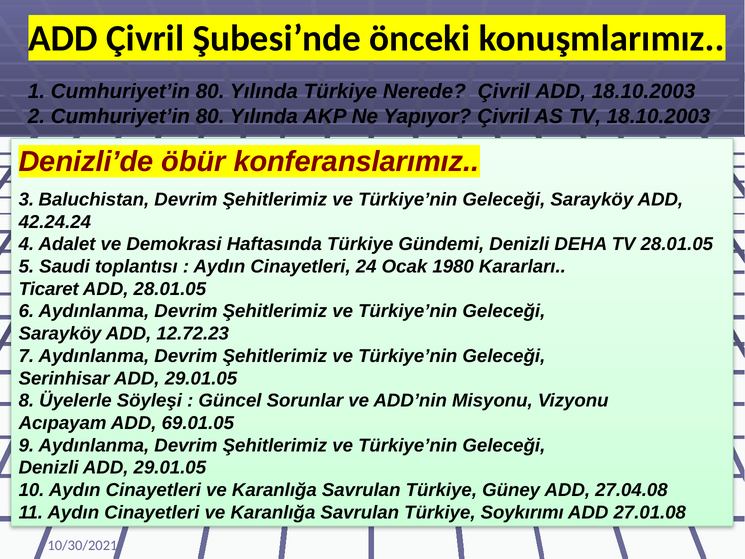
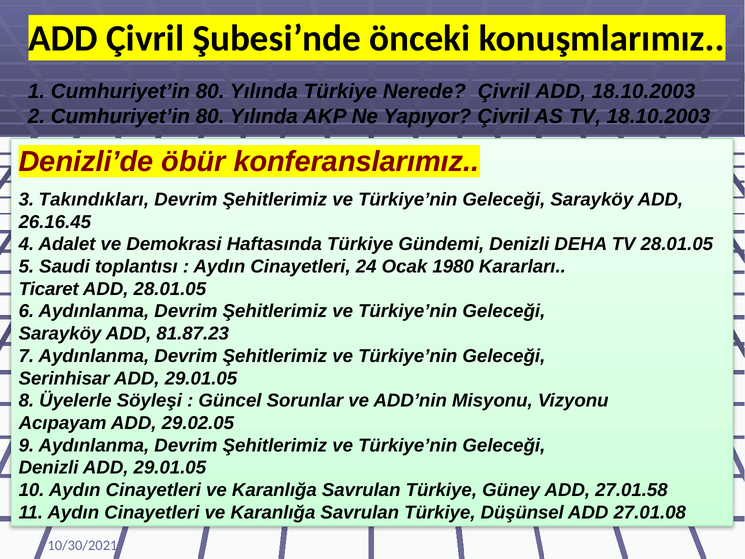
Baluchistan: Baluchistan -> Takındıkları
42.24.24: 42.24.24 -> 26.16.45
12.72.23: 12.72.23 -> 81.87.23
69.01.05: 69.01.05 -> 29.02.05
27.04.08: 27.04.08 -> 27.01.58
Soykırımı: Soykırımı -> Düşünsel
